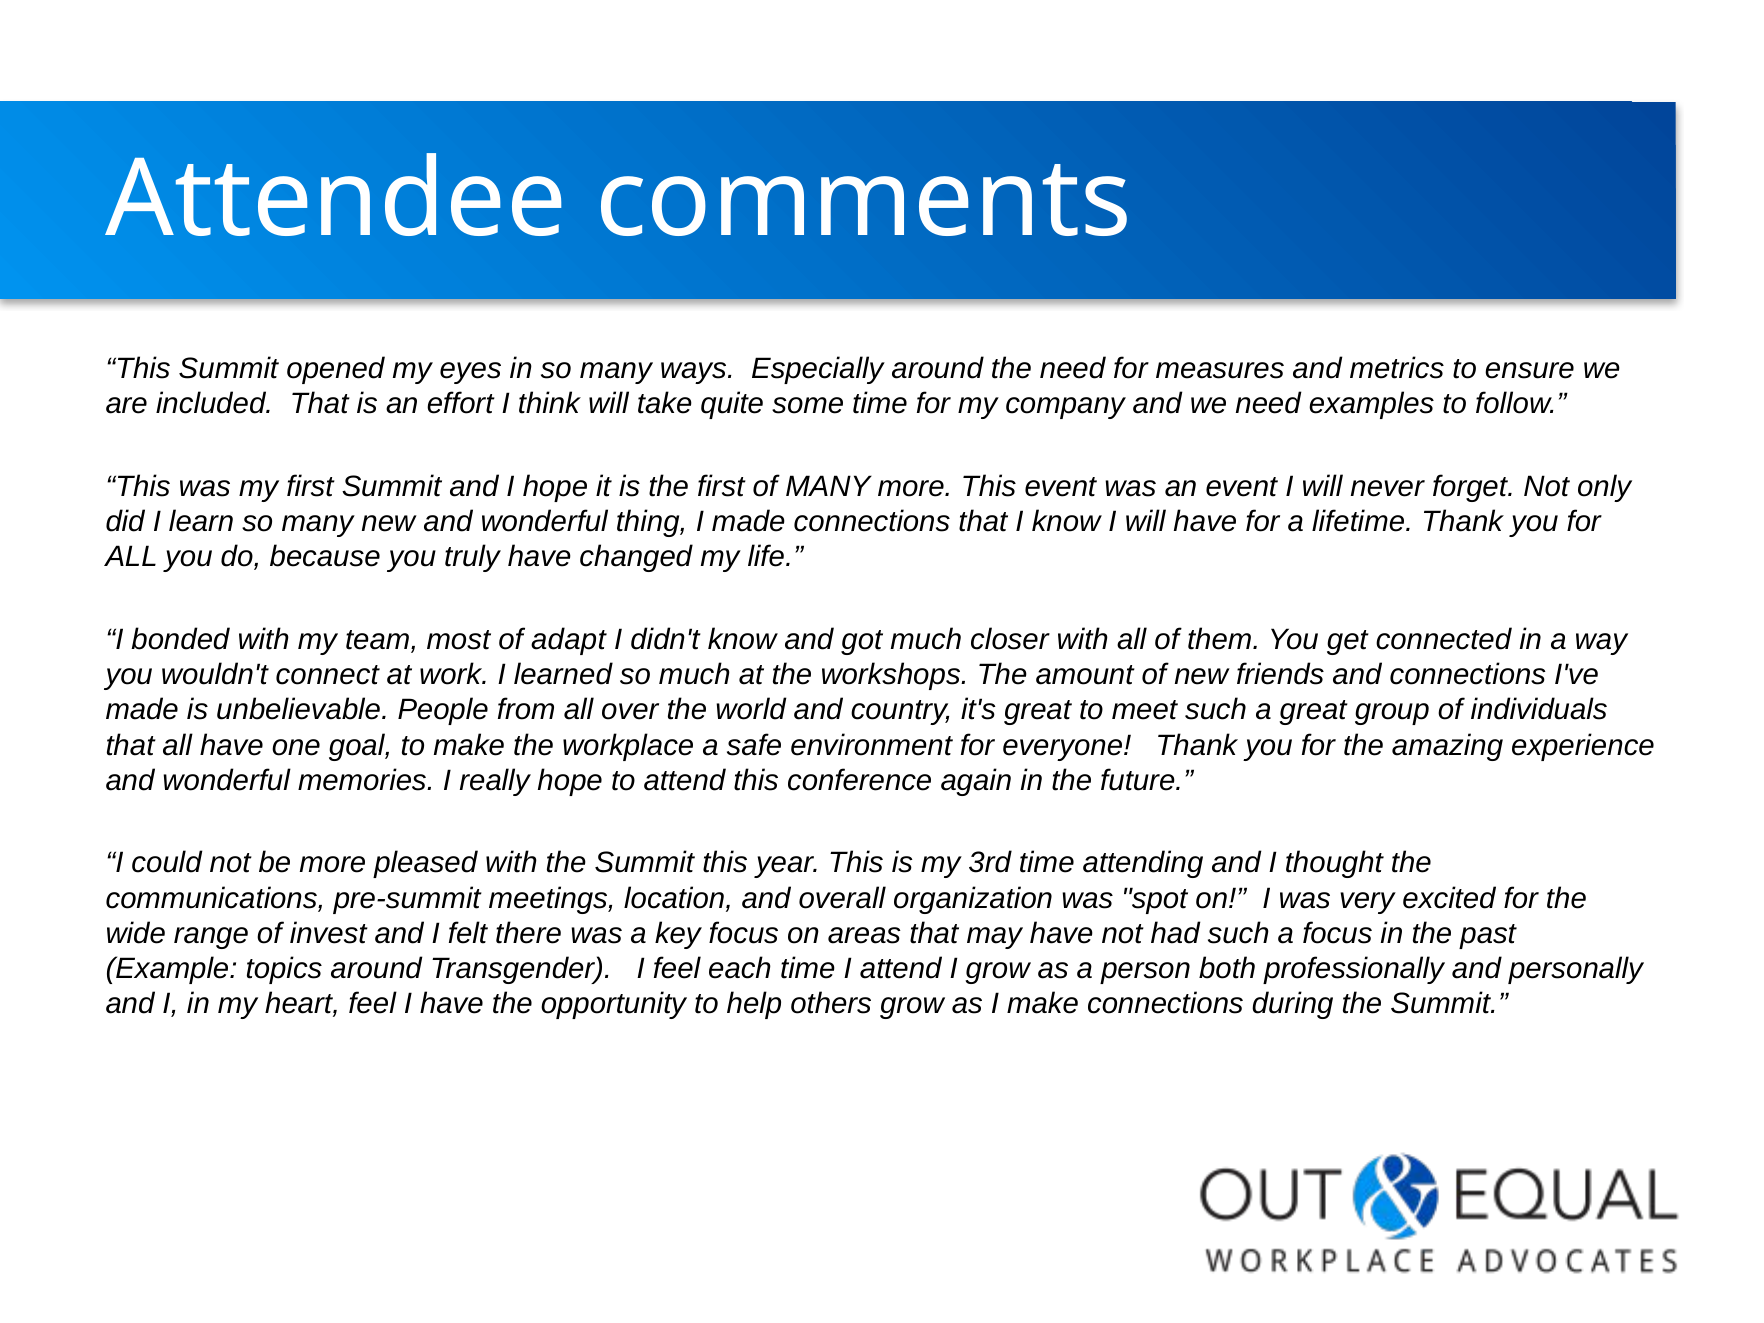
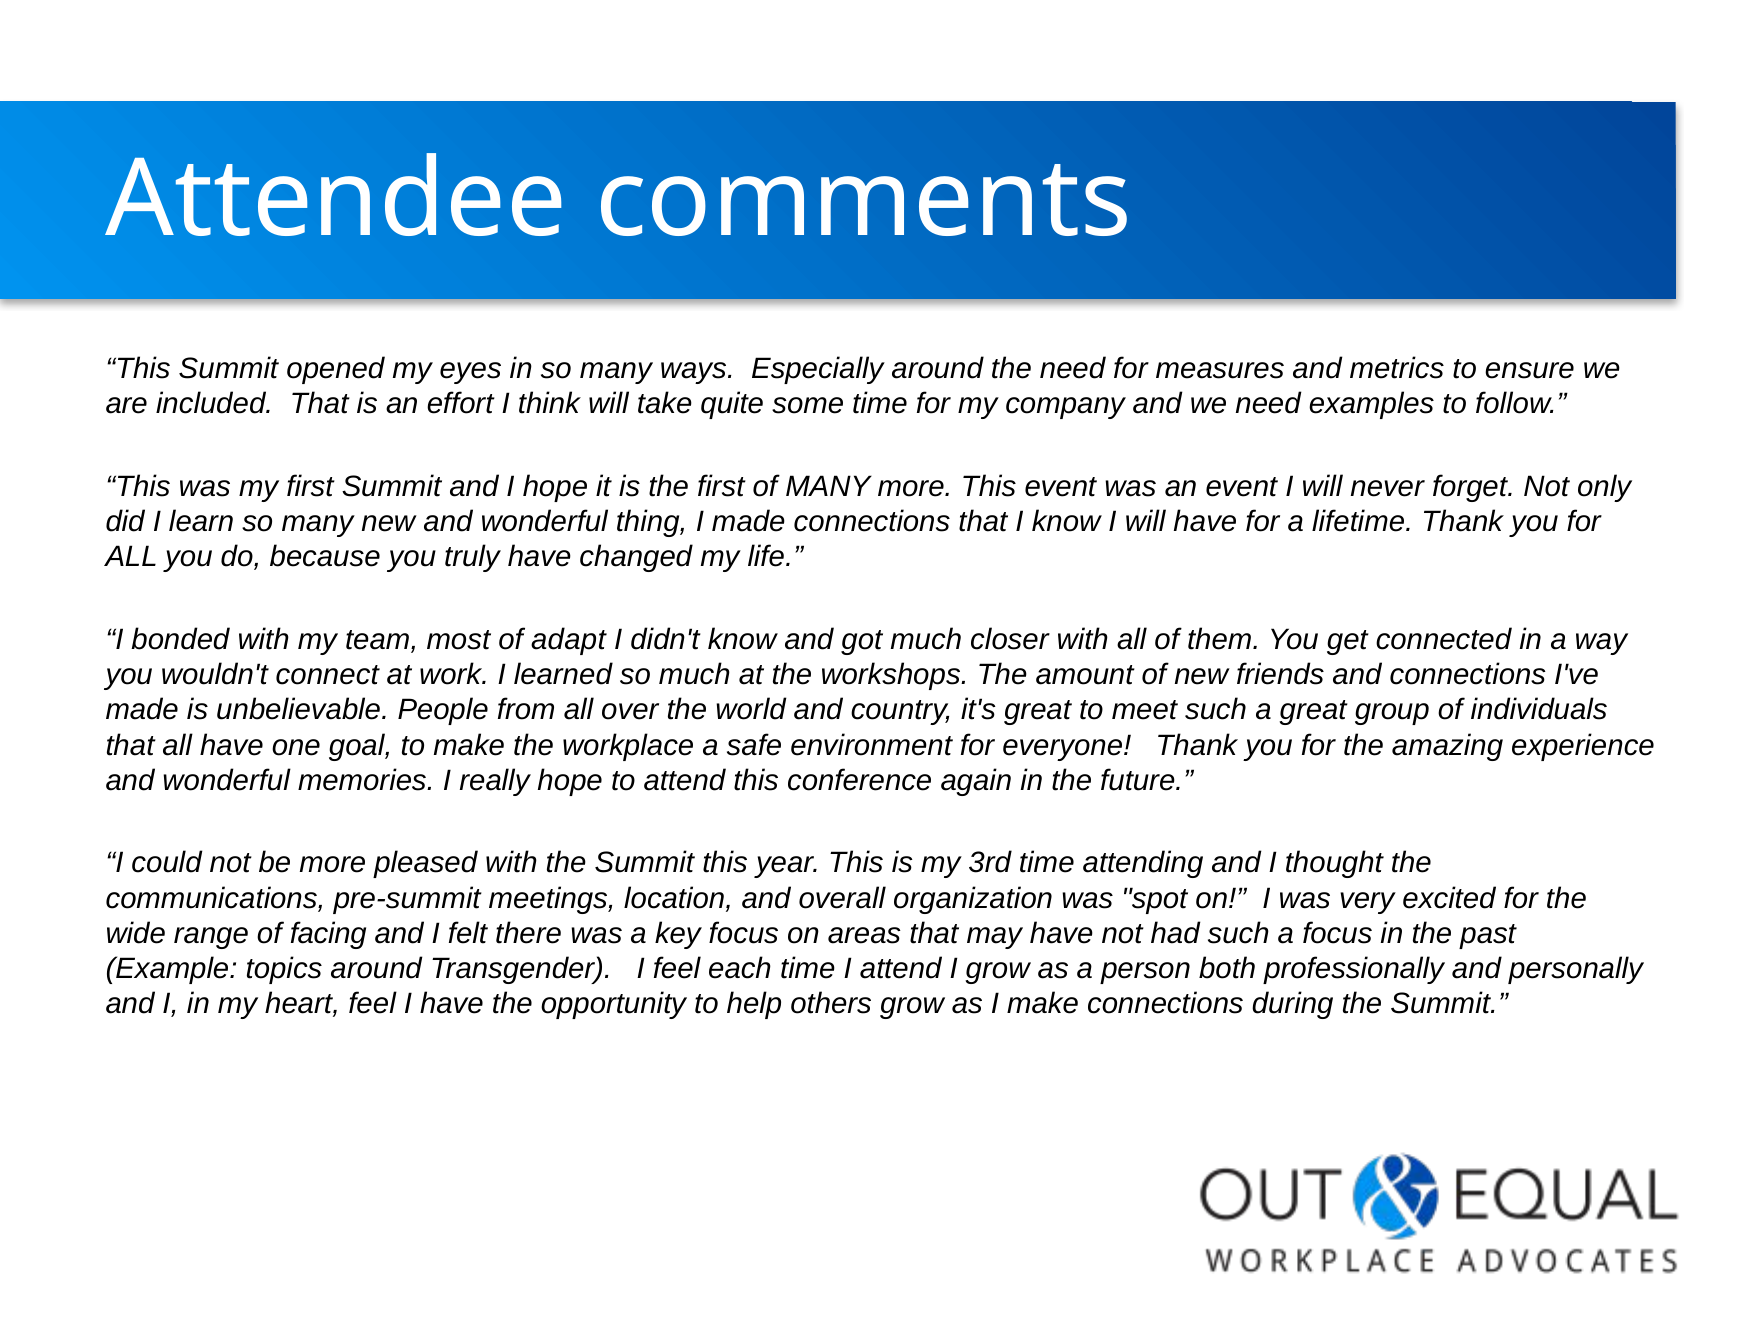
invest: invest -> facing
